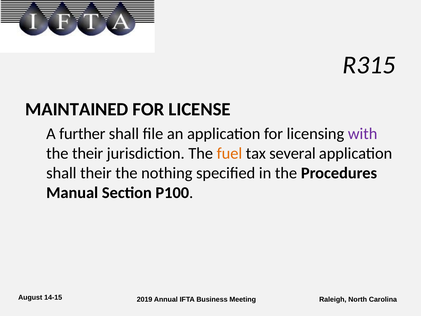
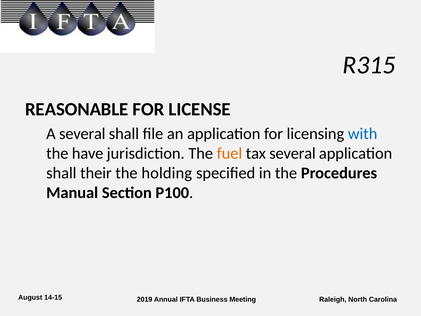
MAINTAINED: MAINTAINED -> REASONABLE
A further: further -> several
with colour: purple -> blue
the their: their -> have
nothing: nothing -> holding
